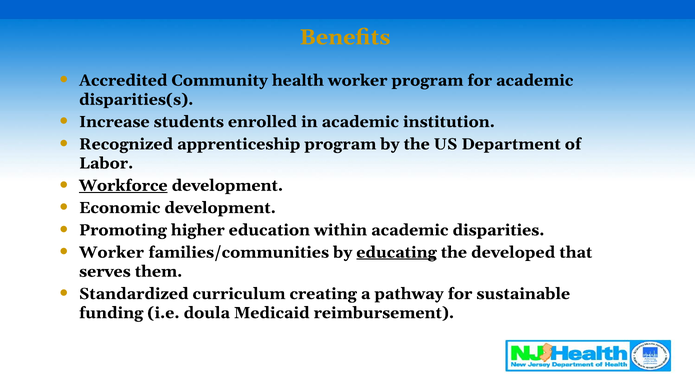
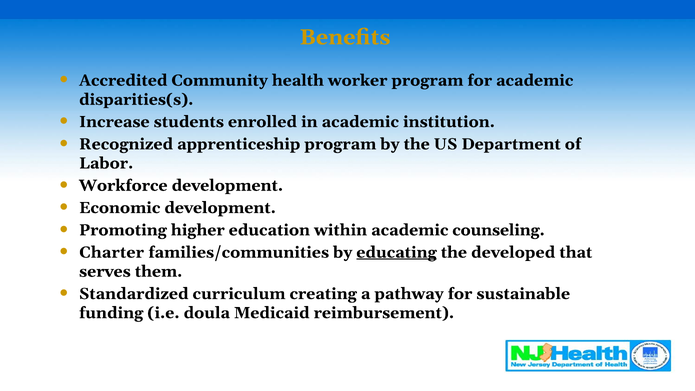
Workforce underline: present -> none
disparities: disparities -> counseling
Worker at (112, 252): Worker -> Charter
